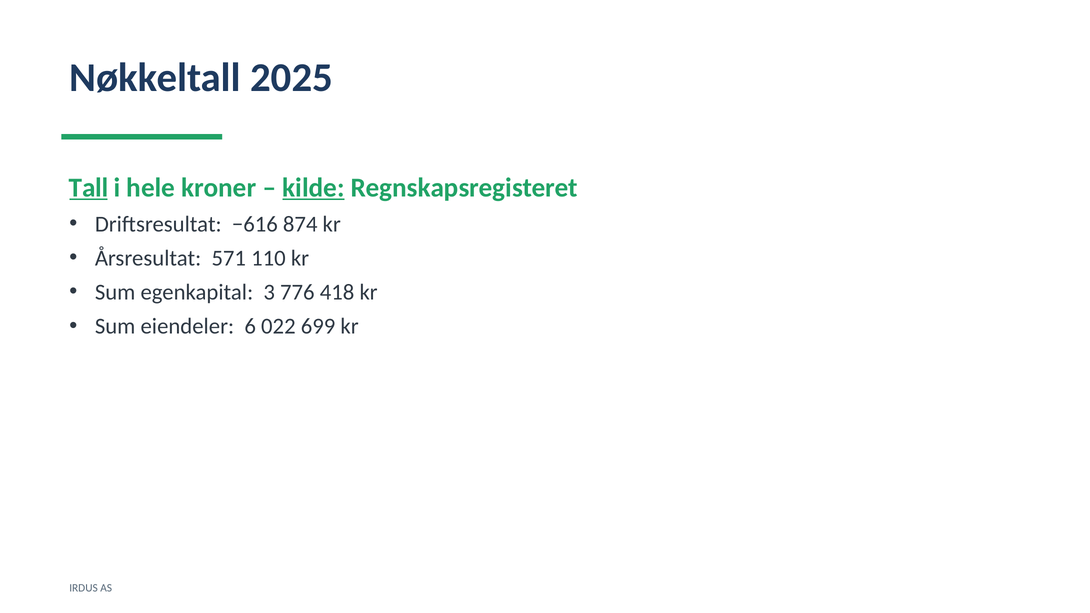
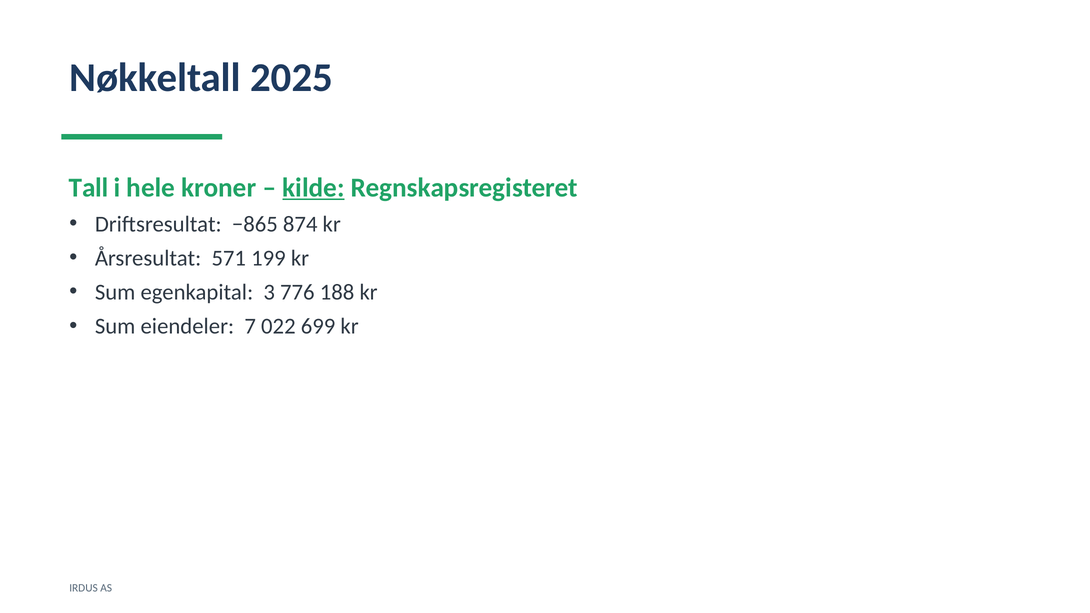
Tall underline: present -> none
−616: −616 -> −865
110: 110 -> 199
418: 418 -> 188
6: 6 -> 7
